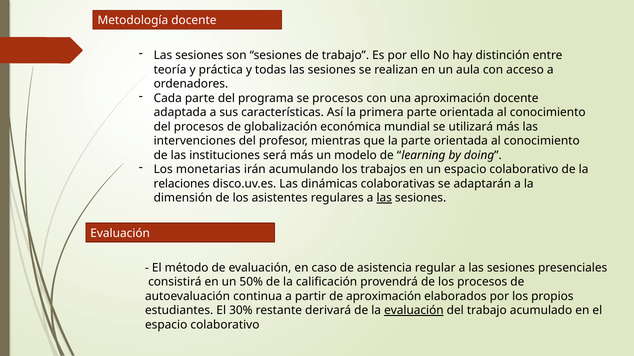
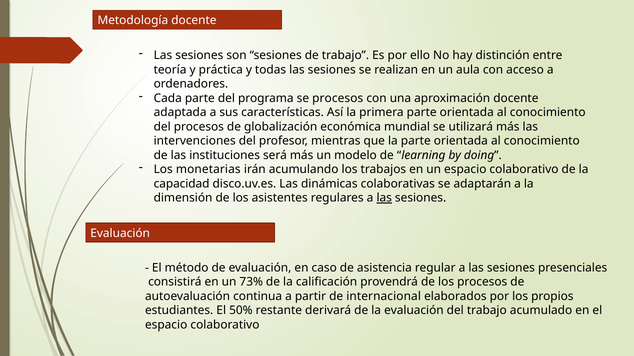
relaciones: relaciones -> capacidad
50%: 50% -> 73%
de aproximación: aproximación -> internacional
30%: 30% -> 50%
evaluación at (414, 311) underline: present -> none
